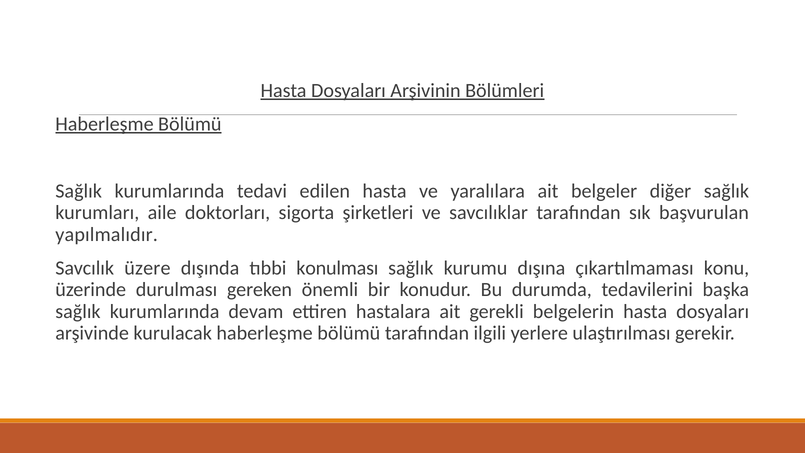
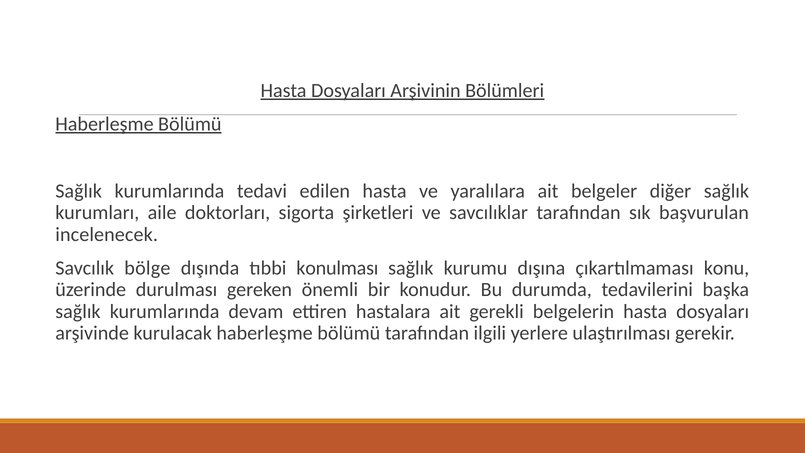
yapılmalıdır: yapılmalıdır -> incelenecek
üzere: üzere -> bölge
